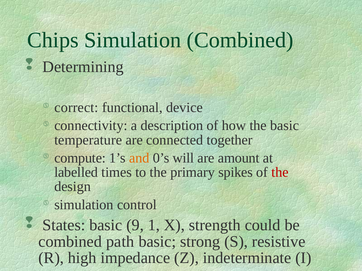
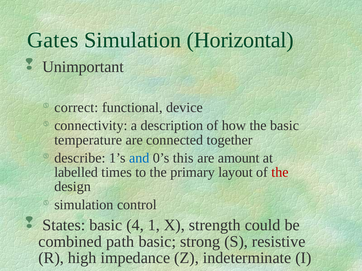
Chips: Chips -> Gates
Simulation Combined: Combined -> Horizontal
Determining: Determining -> Unimportant
compute: compute -> describe
and colour: orange -> blue
will: will -> this
spikes: spikes -> layout
9: 9 -> 4
